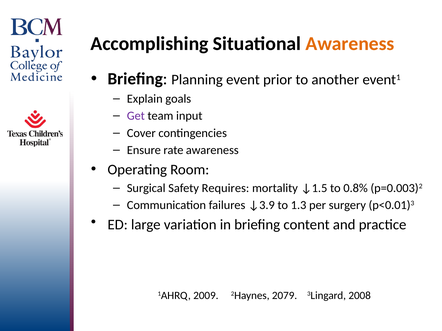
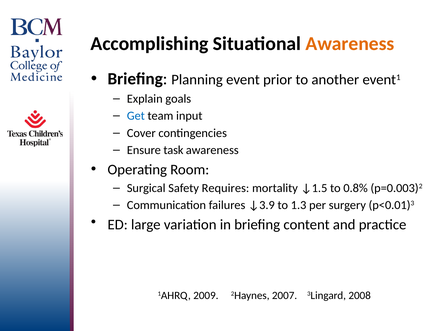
Get colour: purple -> blue
rate: rate -> task
2079: 2079 -> 2007
